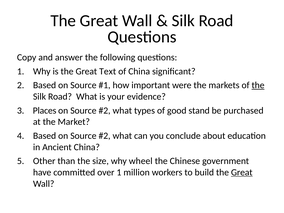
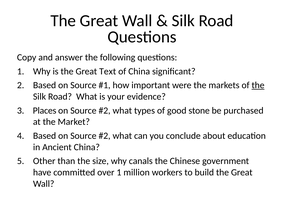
stand: stand -> stone
wheel: wheel -> canals
Great at (242, 172) underline: present -> none
